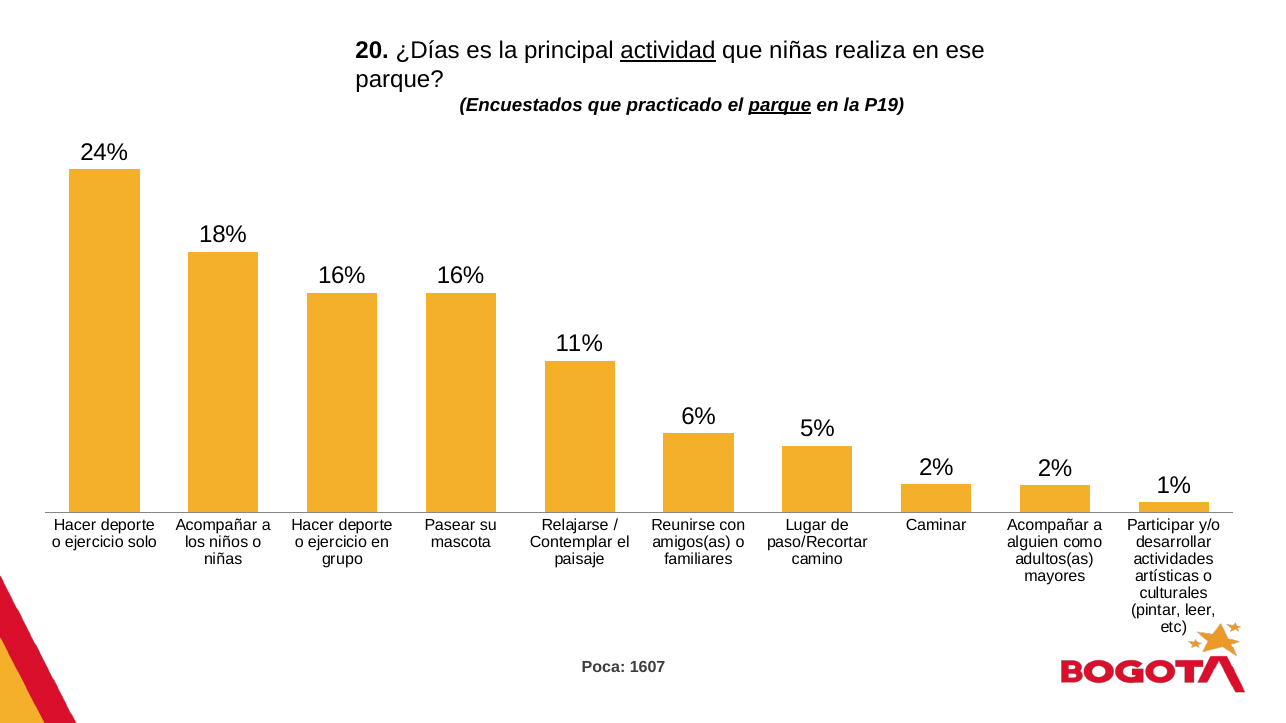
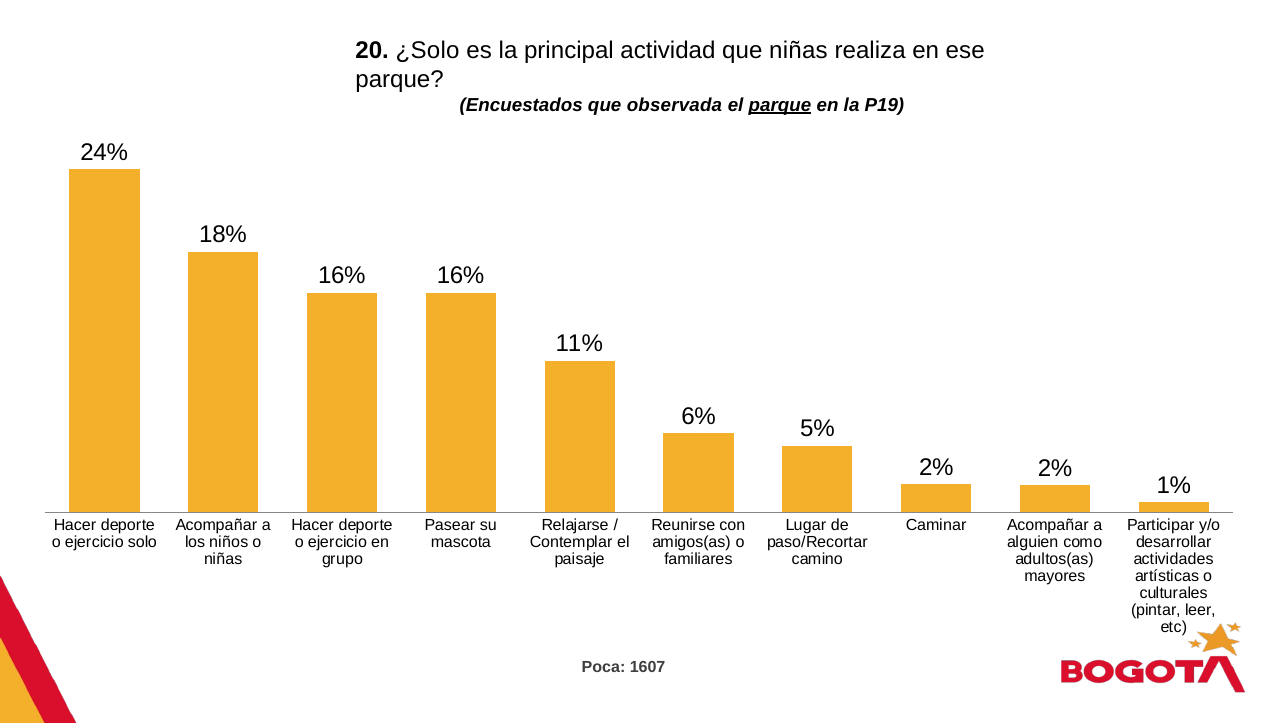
¿Días: ¿Días -> ¿Solo
actividad underline: present -> none
practicado: practicado -> observada
